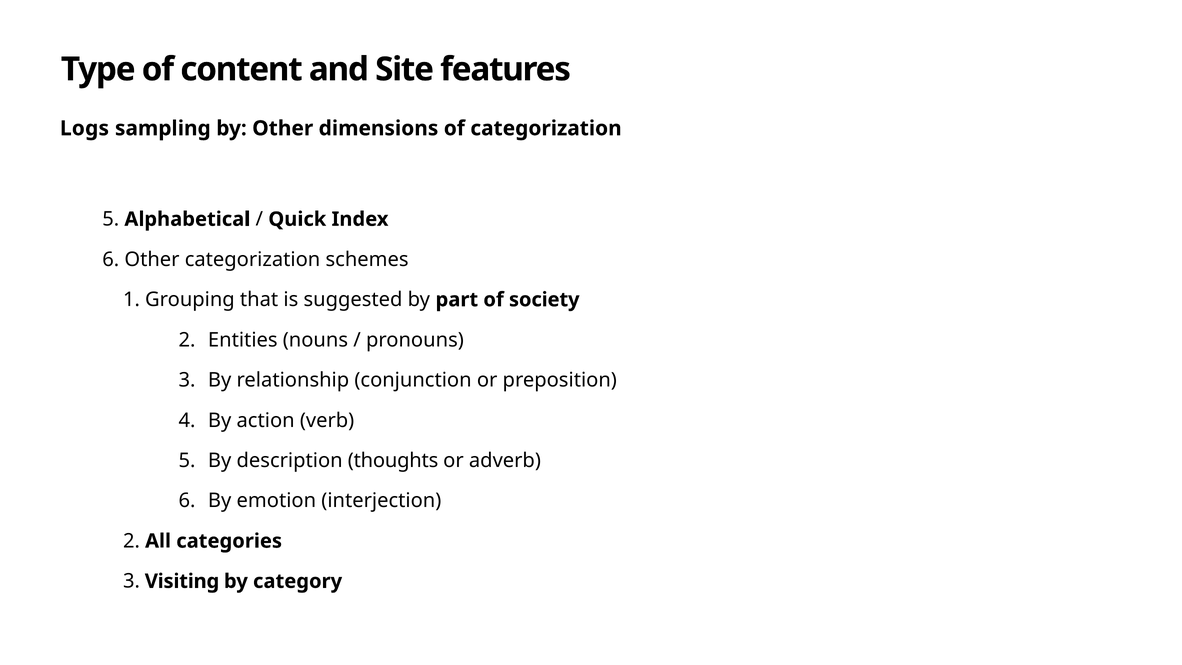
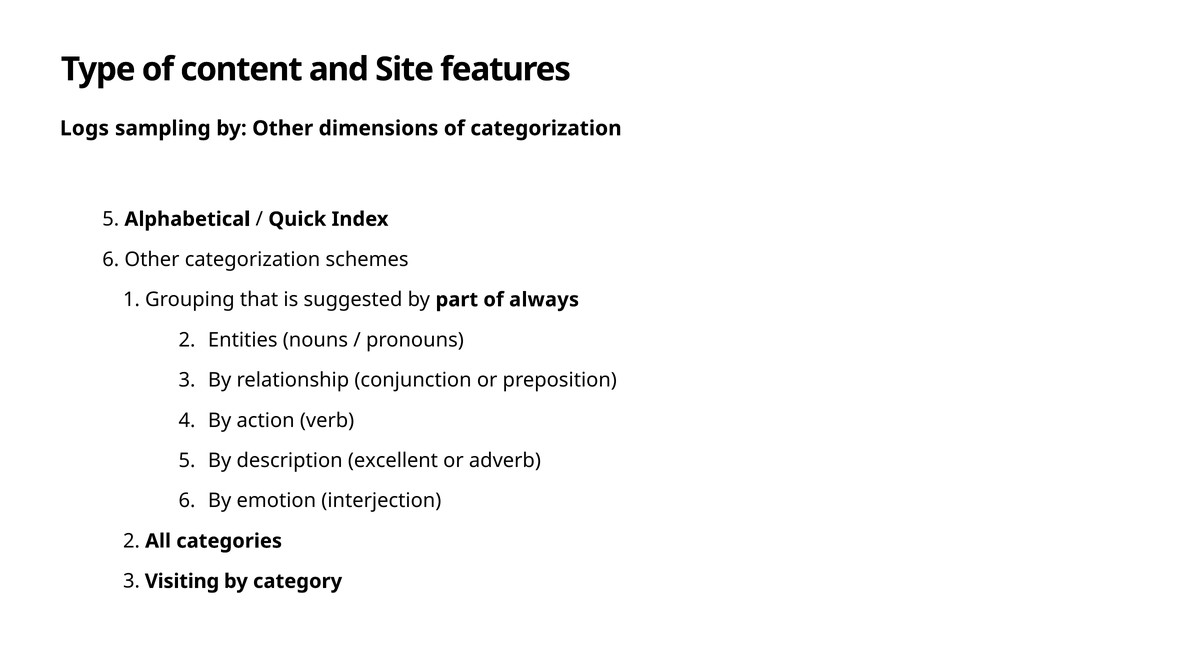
society: society -> always
thoughts: thoughts -> excellent
